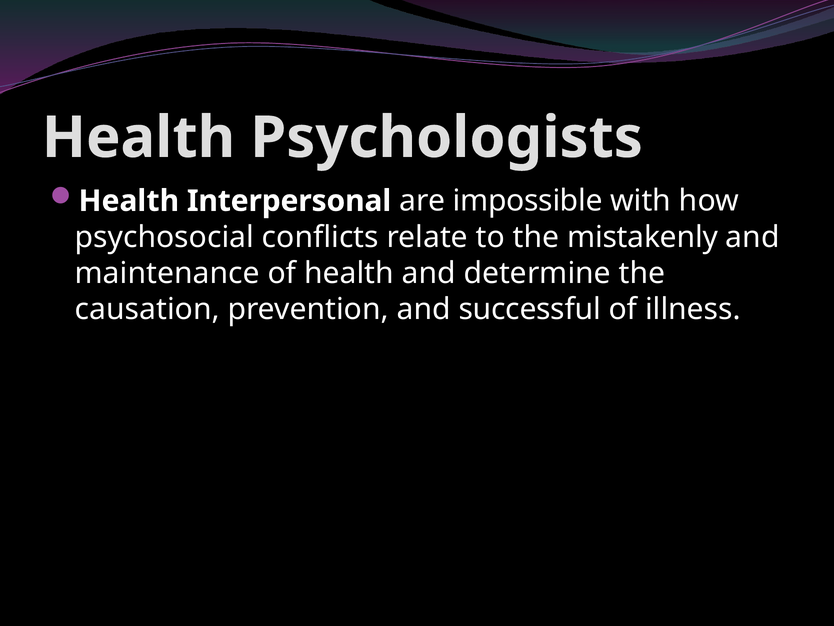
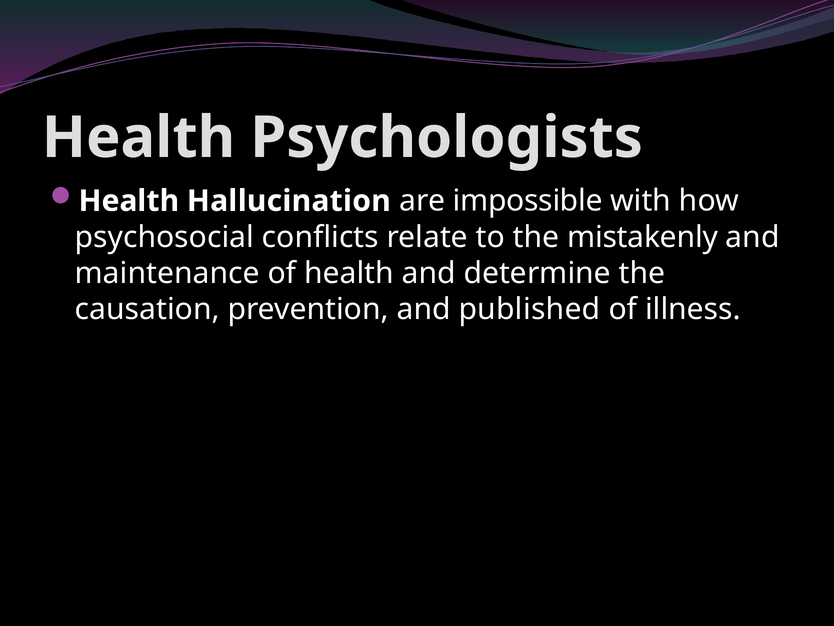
Interpersonal: Interpersonal -> Hallucination
successful: successful -> published
